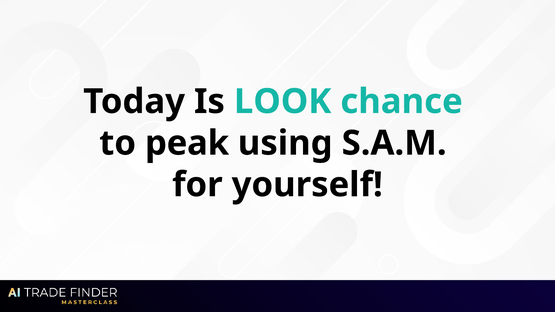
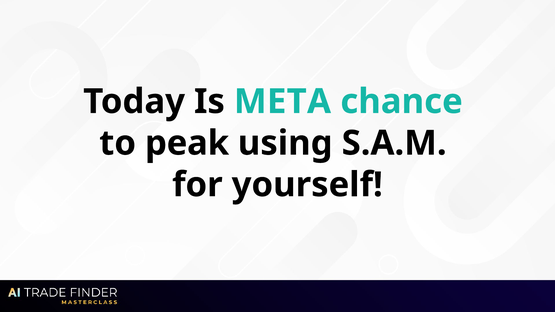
LOOK: LOOK -> META
